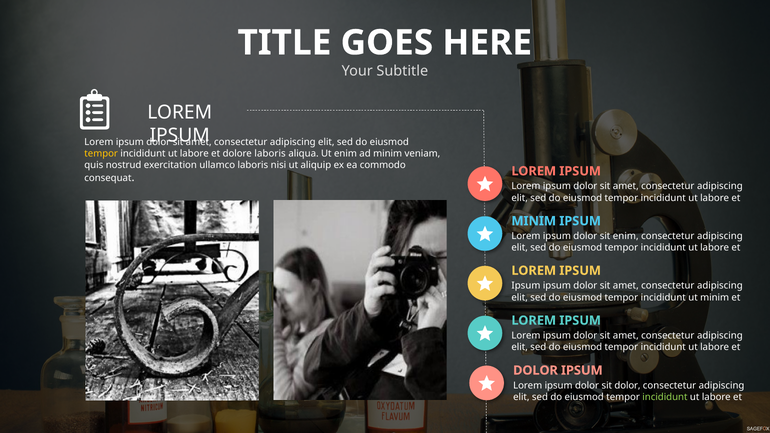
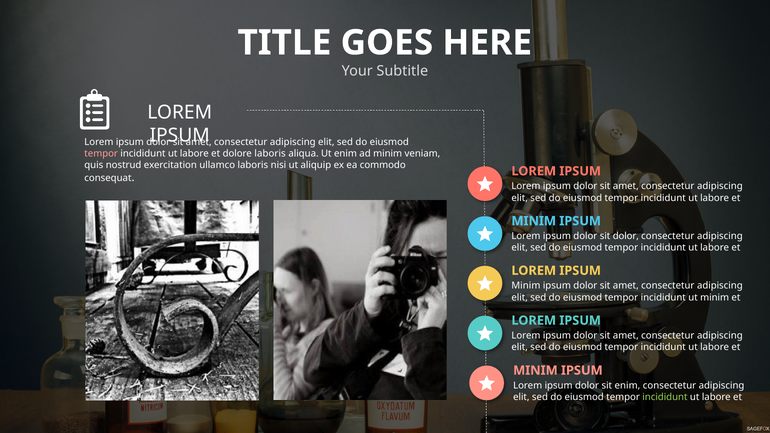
tempor at (101, 154) colour: yellow -> pink
sit enim: enim -> dolor
Ipsum at (526, 286): Ipsum -> Minim
DOLOR at (535, 371): DOLOR -> MINIM
sit dolor: dolor -> enim
